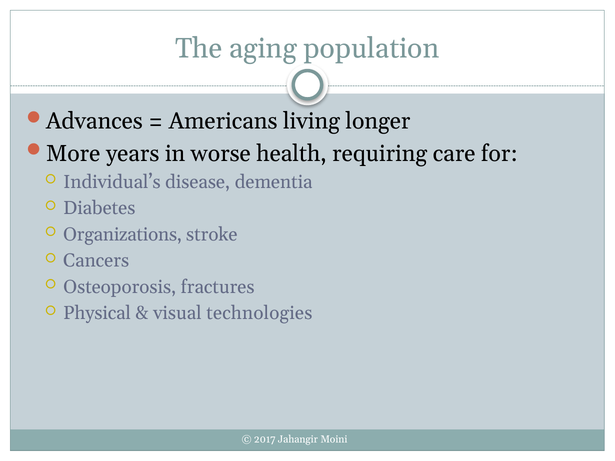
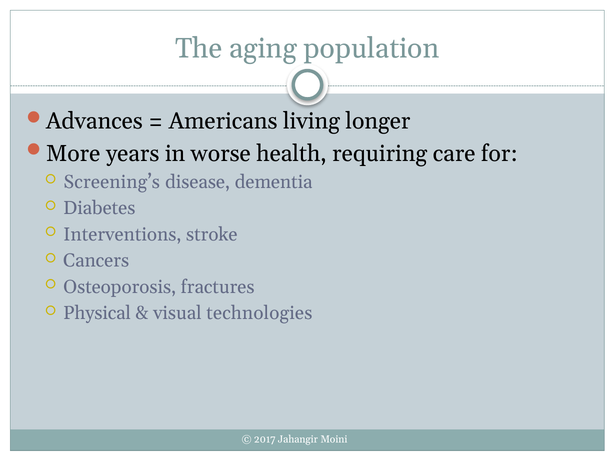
Individual’s: Individual’s -> Screening’s
Organizations: Organizations -> Interventions
